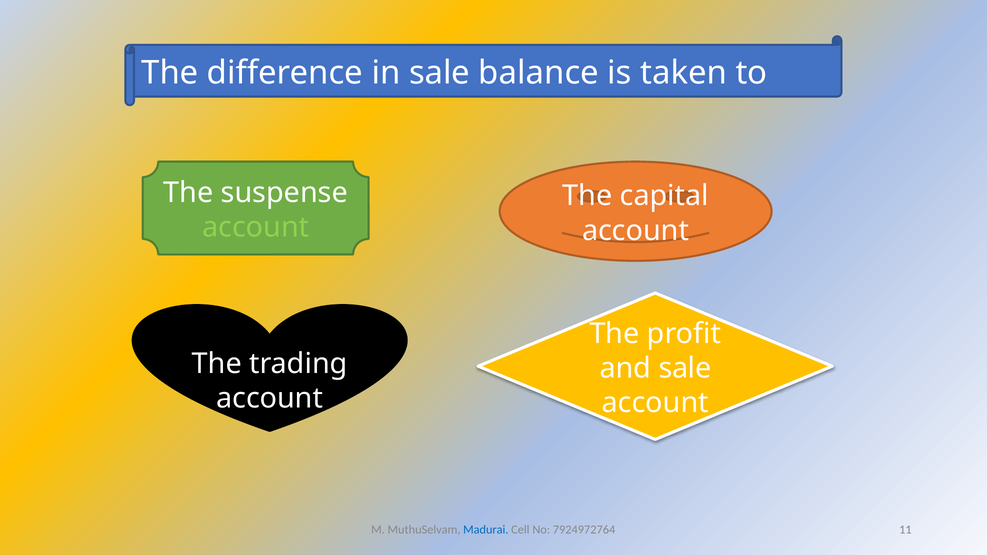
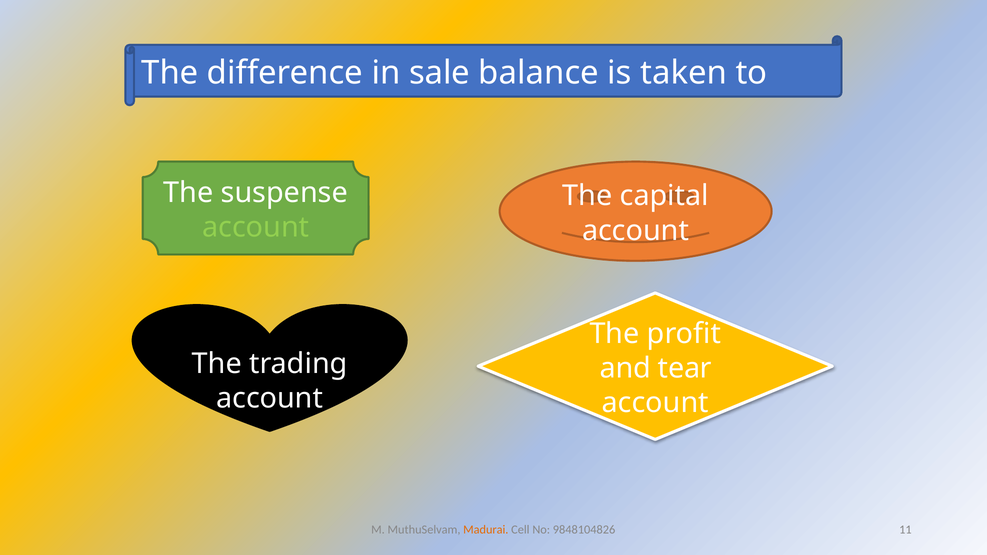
and sale: sale -> tear
Madurai colour: blue -> orange
7924972764: 7924972764 -> 9848104826
